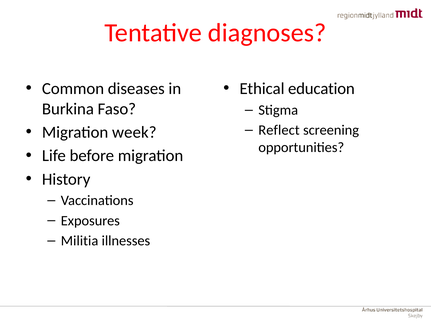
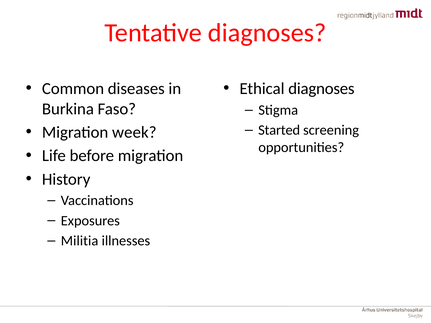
Ethical education: education -> diagnoses
Reflect: Reflect -> Started
